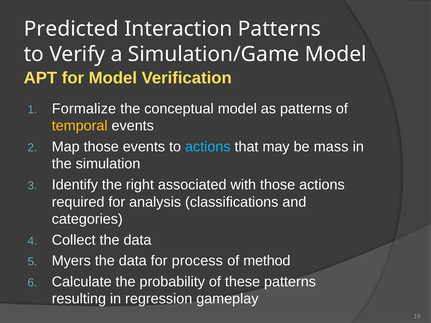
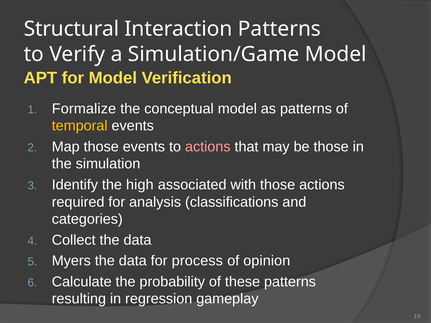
Predicted: Predicted -> Structural
actions at (208, 147) colour: light blue -> pink
be mass: mass -> those
right: right -> high
method: method -> opinion
